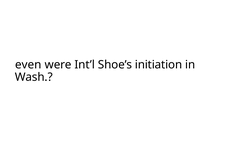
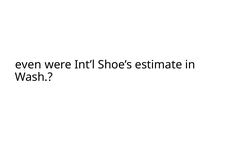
initiation: initiation -> estimate
